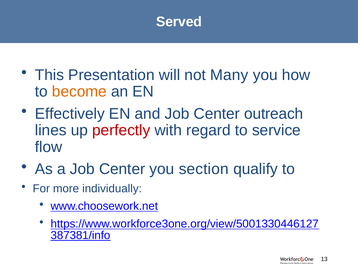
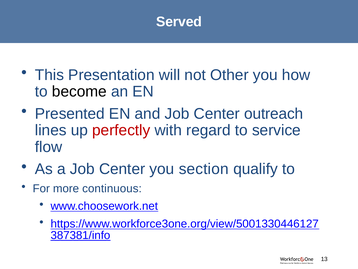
Many: Many -> Other
become colour: orange -> black
Effectively: Effectively -> Presented
individually: individually -> continuous
